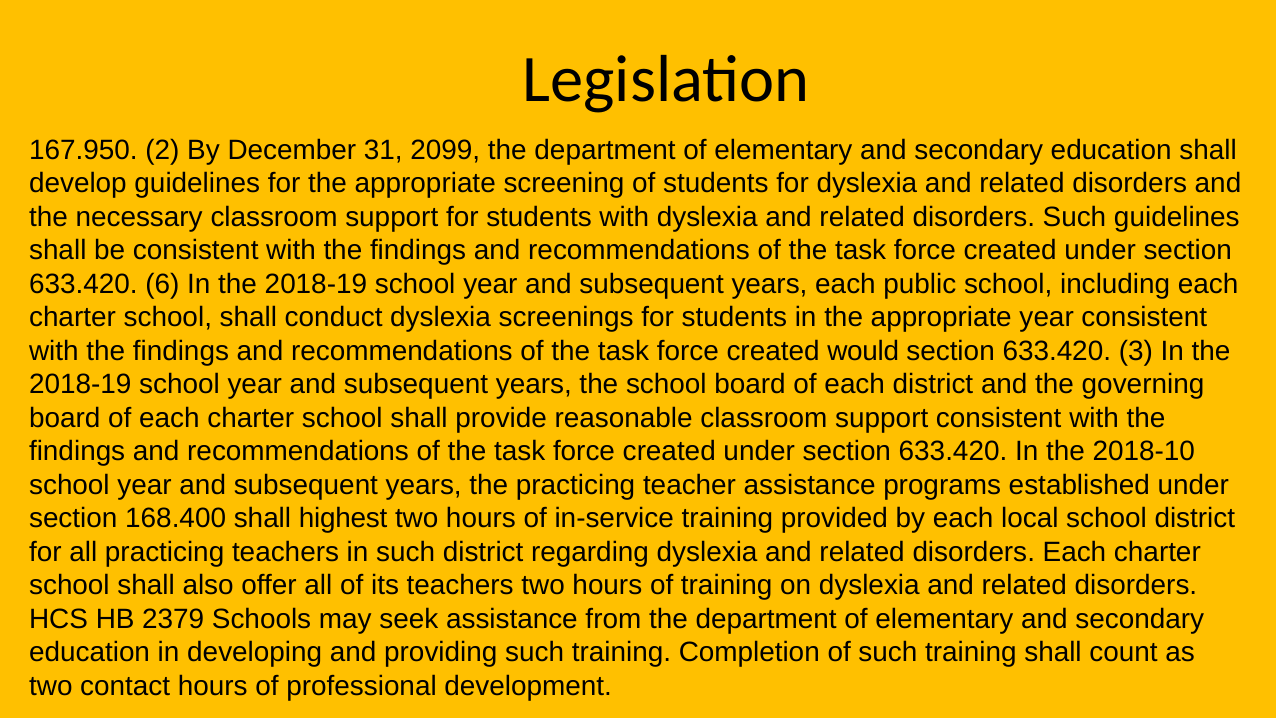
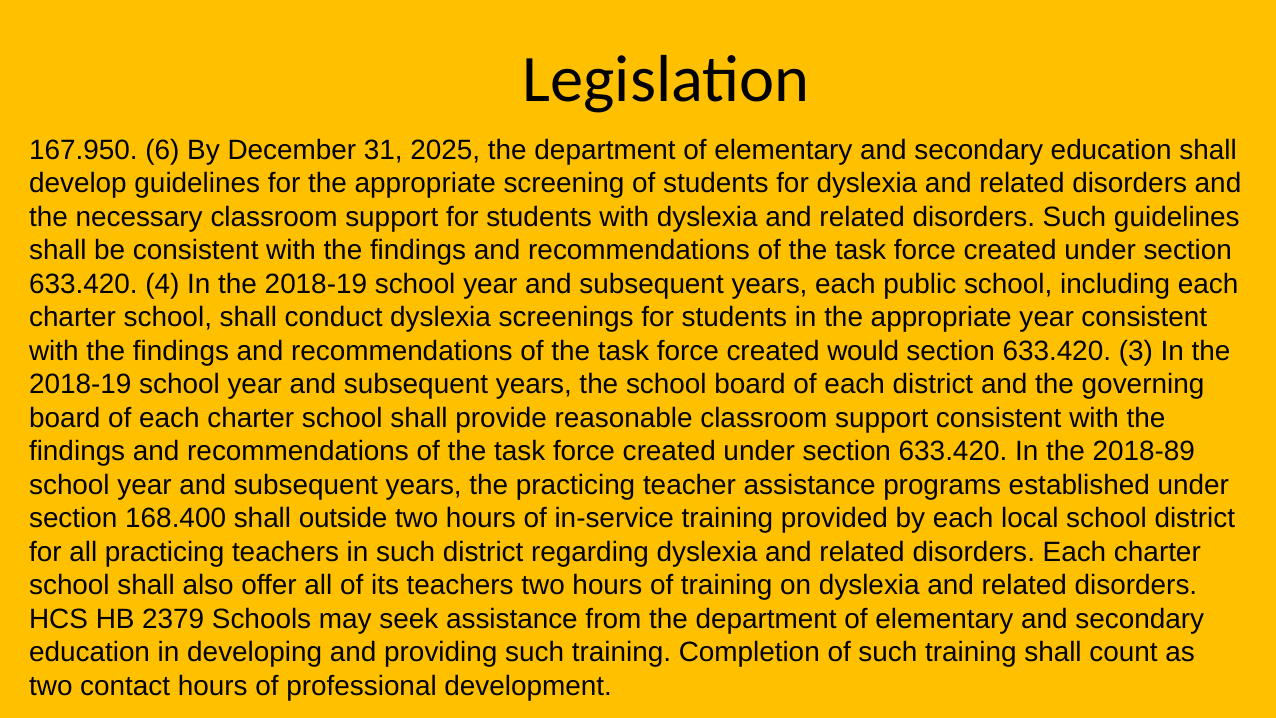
2: 2 -> 6
2099: 2099 -> 2025
6: 6 -> 4
2018-10: 2018-10 -> 2018-89
highest: highest -> outside
